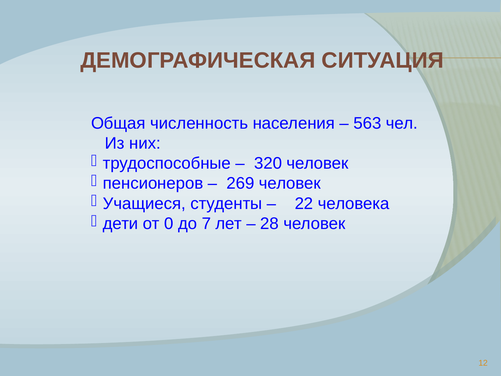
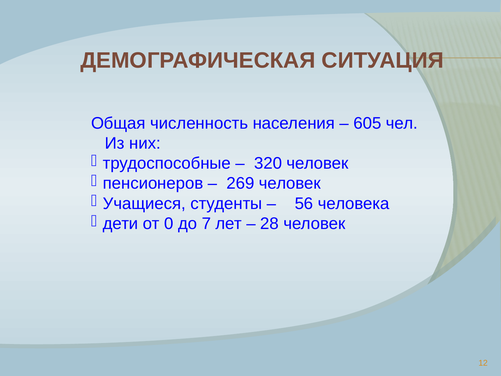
563: 563 -> 605
22: 22 -> 56
